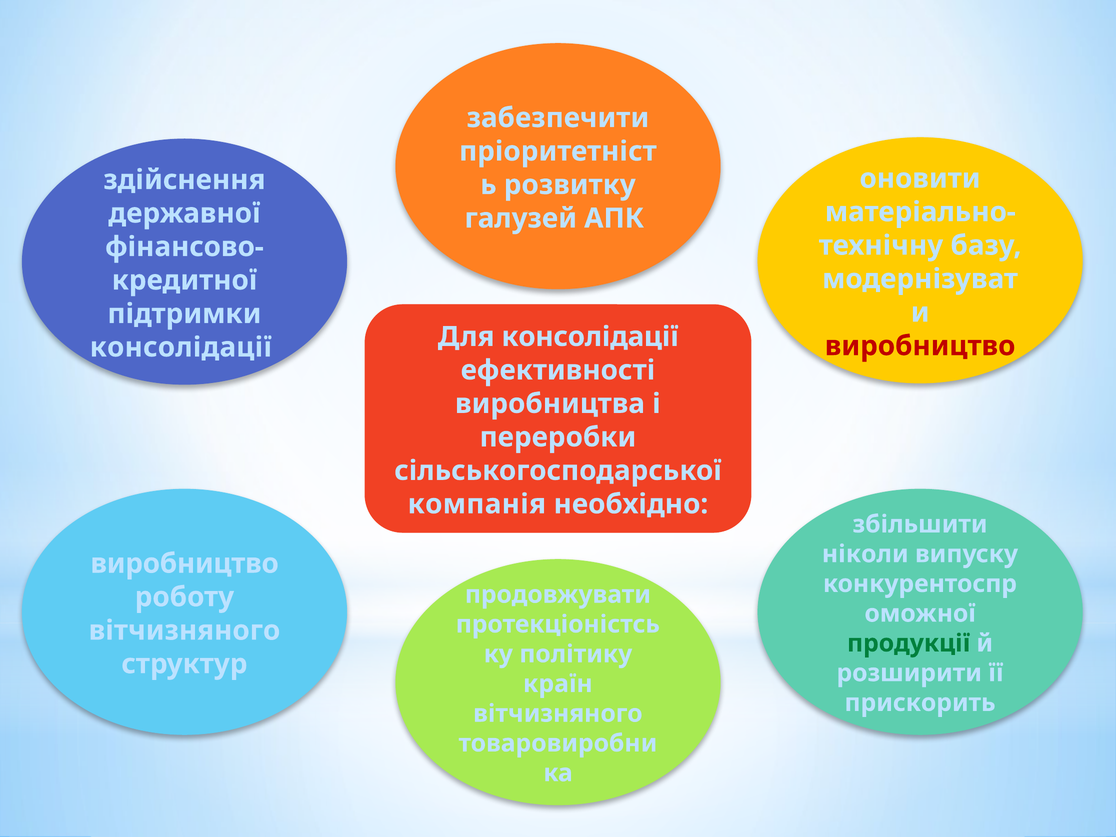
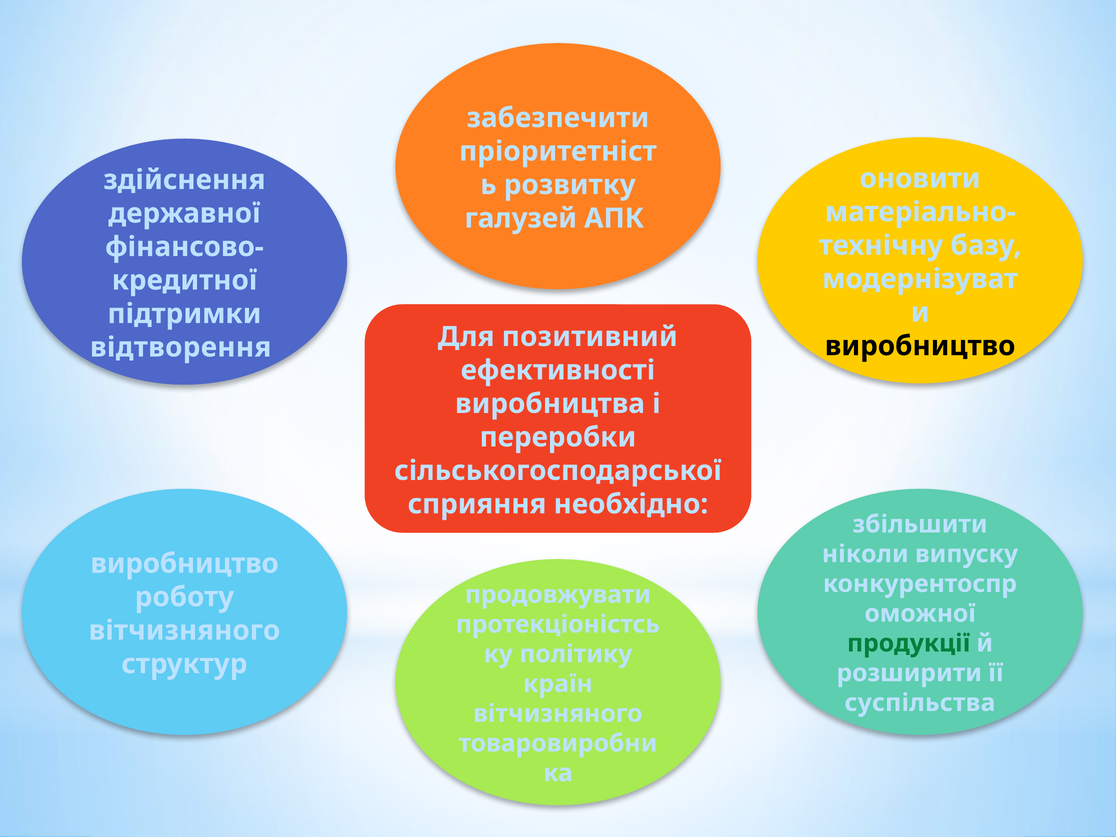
Для консолідації: консолідації -> позитивний
виробництво at (920, 346) colour: red -> black
консолідації at (181, 347): консолідації -> відтворення
компанія: компанія -> сприяння
прискорить: прискорить -> суспільства
